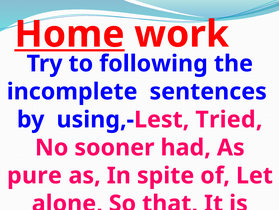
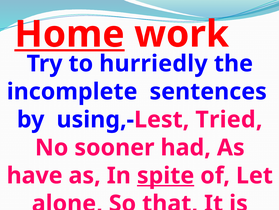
following: following -> hurriedly
pure: pure -> have
spite underline: none -> present
